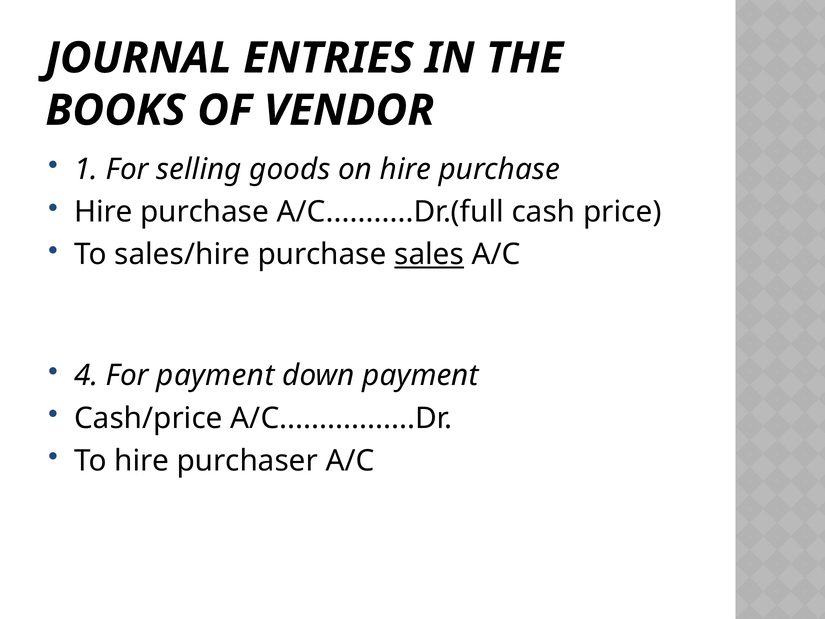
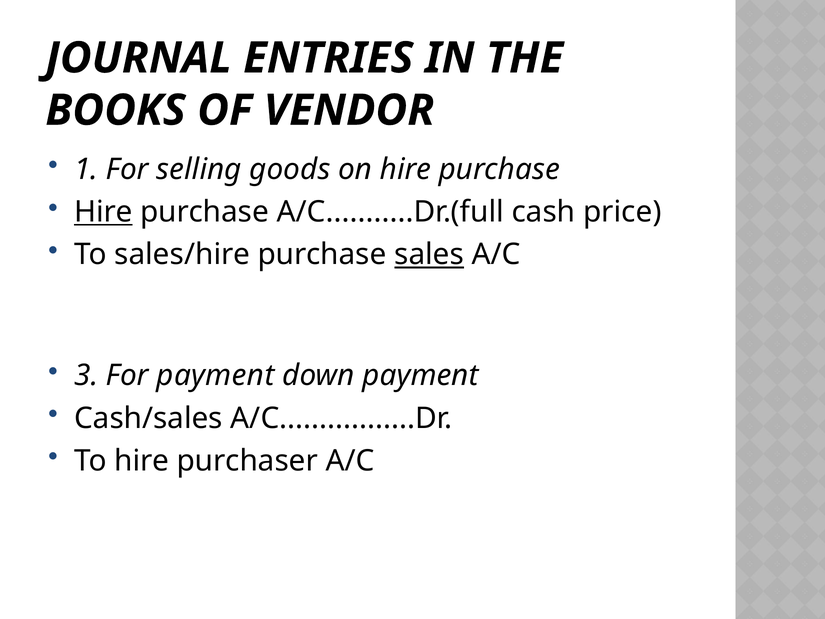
Hire at (103, 212) underline: none -> present
4: 4 -> 3
Cash/price: Cash/price -> Cash/sales
